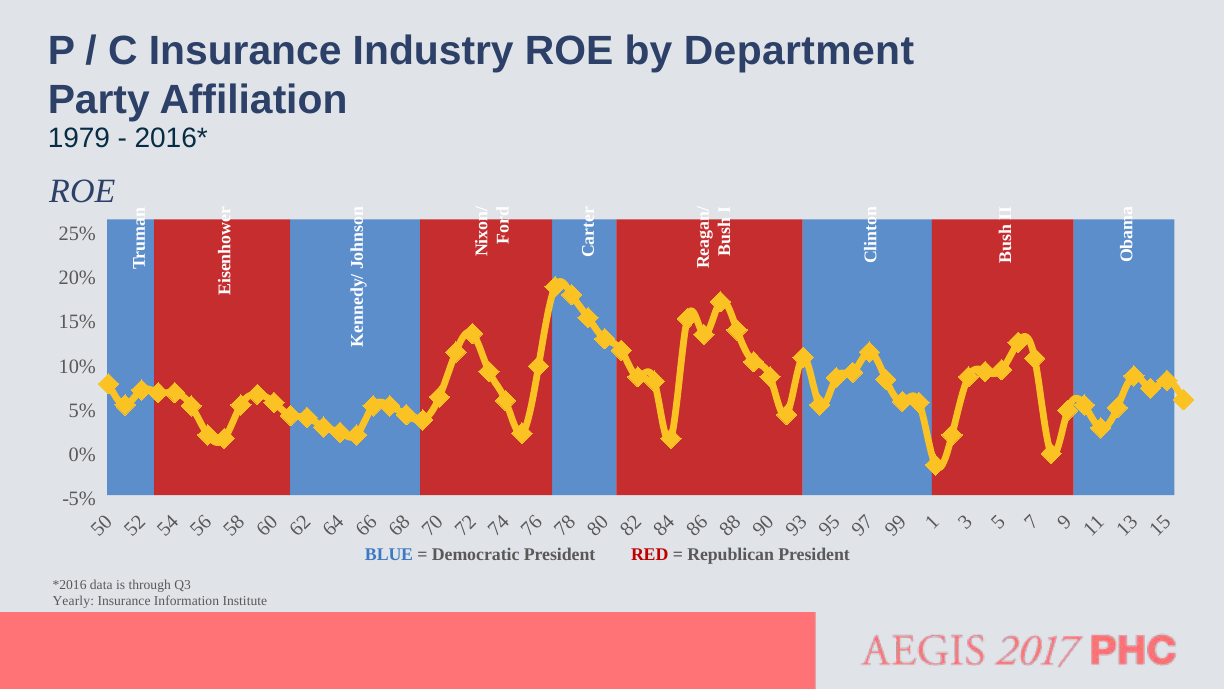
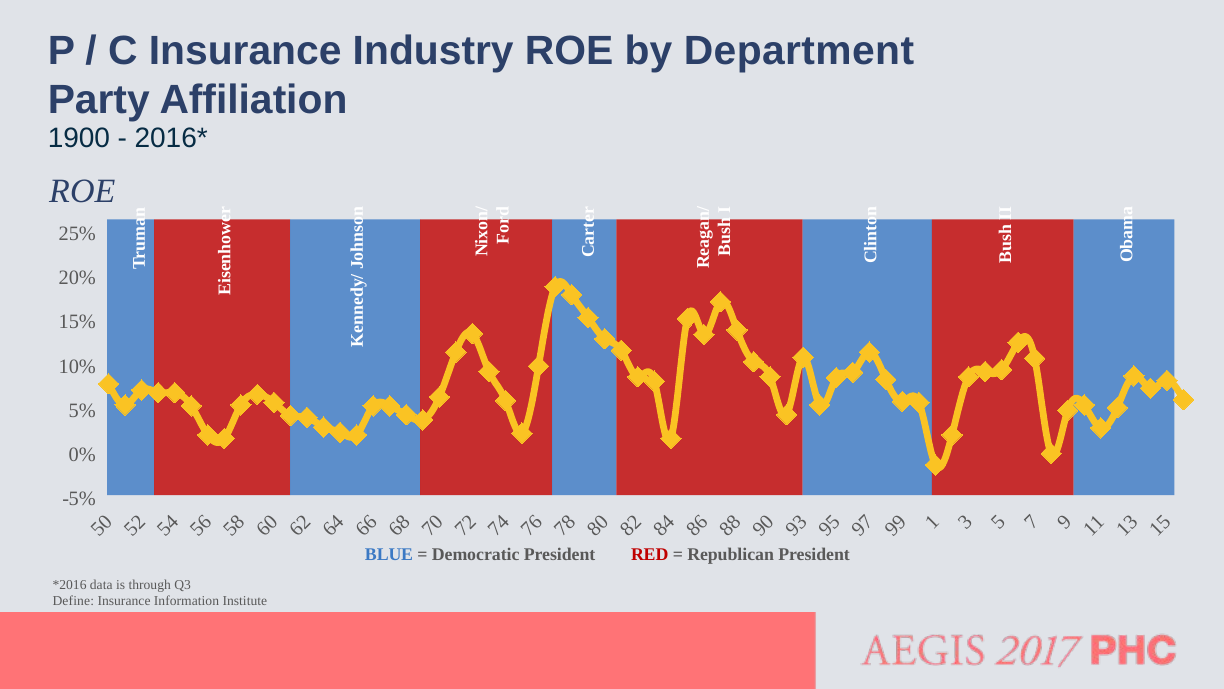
1979: 1979 -> 1900
Yearly: Yearly -> Define
